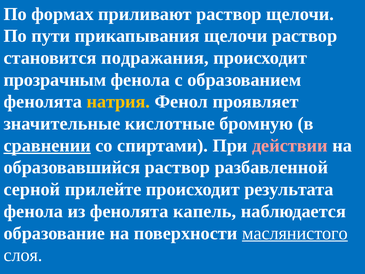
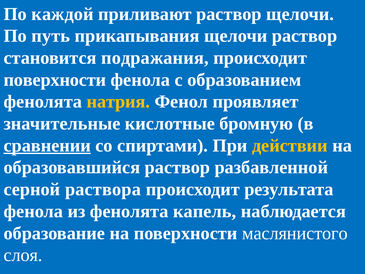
формах: формах -> каждой
пути: пути -> путь
прозрачным at (55, 80): прозрачным -> поверхности
действии colour: pink -> yellow
прилейте: прилейте -> раствора
маслянистого underline: present -> none
